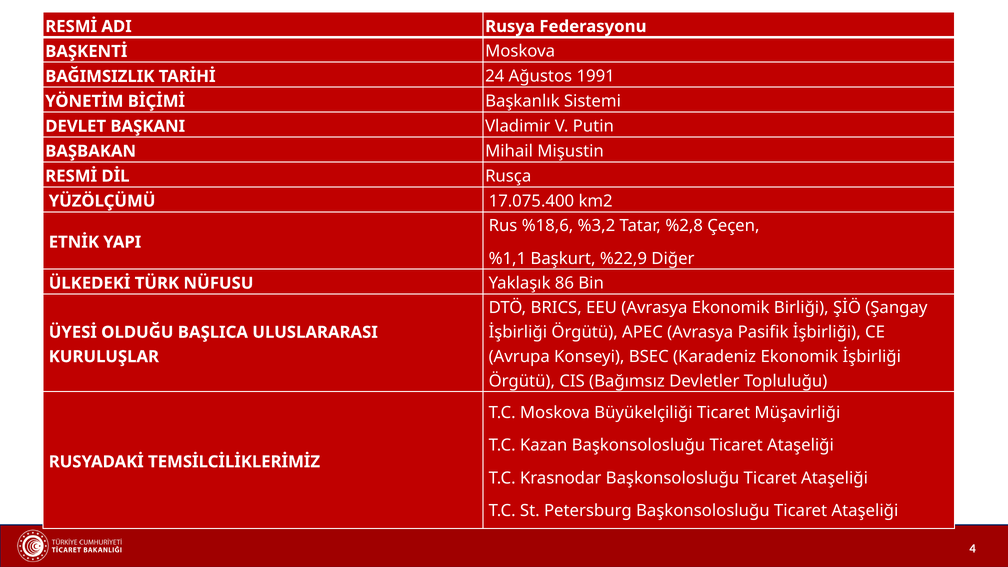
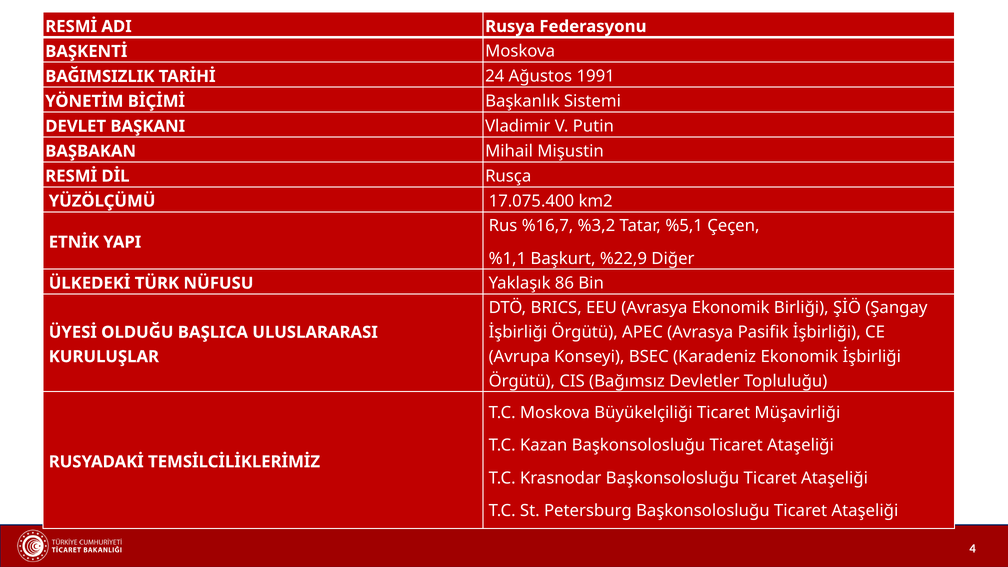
%18,6: %18,6 -> %16,7
%2,8: %2,8 -> %5,1
